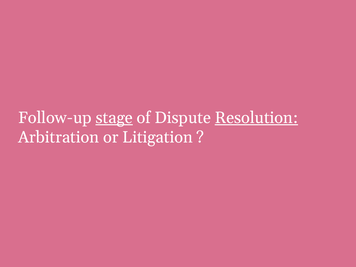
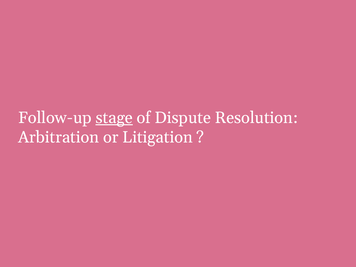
Resolution underline: present -> none
